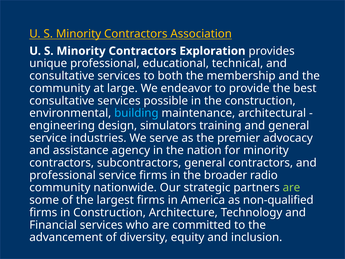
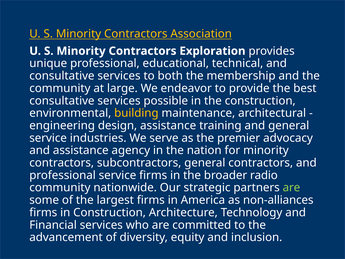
building colour: light blue -> yellow
design simulators: simulators -> assistance
non-qualified: non-qualified -> non-alliances
